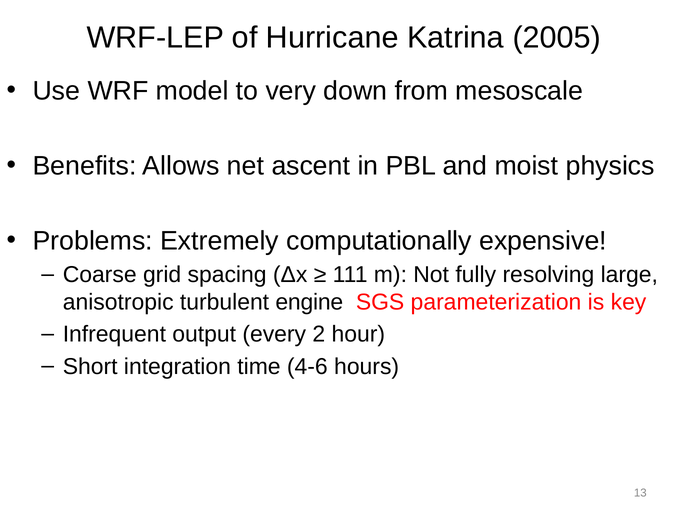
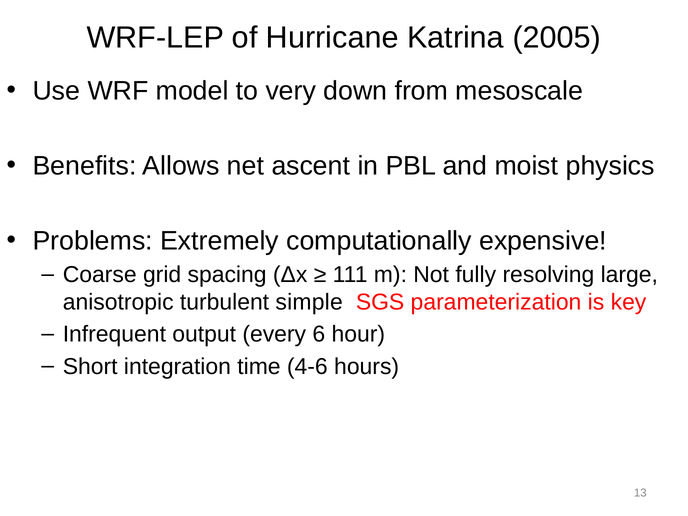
engine: engine -> simple
2: 2 -> 6
